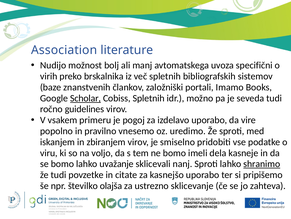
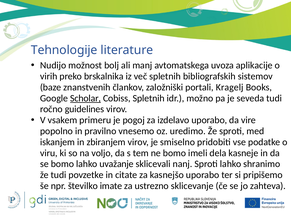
Association: Association -> Tehnologije
specifični: specifični -> aplikacije
Imamo: Imamo -> Kragelj
shranimo underline: present -> none
olajša: olajša -> imate
